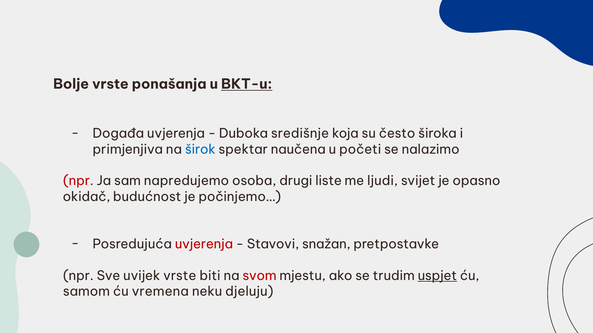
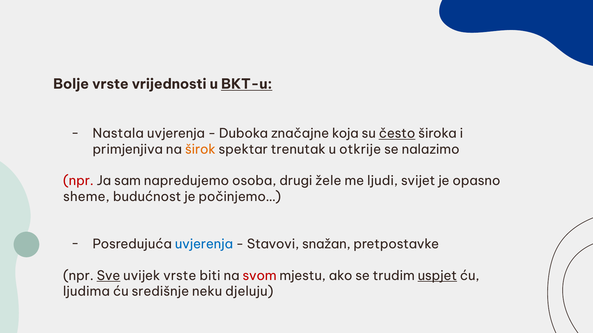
ponašanja: ponašanja -> vrijednosti
Događa: Događa -> Nastala
središnje: središnje -> značajne
često underline: none -> present
širok colour: blue -> orange
naučena: naučena -> trenutak
početi: početi -> otkrije
liste: liste -> žele
okidač: okidač -> sheme
uvjerenja at (204, 245) colour: red -> blue
Sve underline: none -> present
samom: samom -> ljudima
vremena: vremena -> središnje
